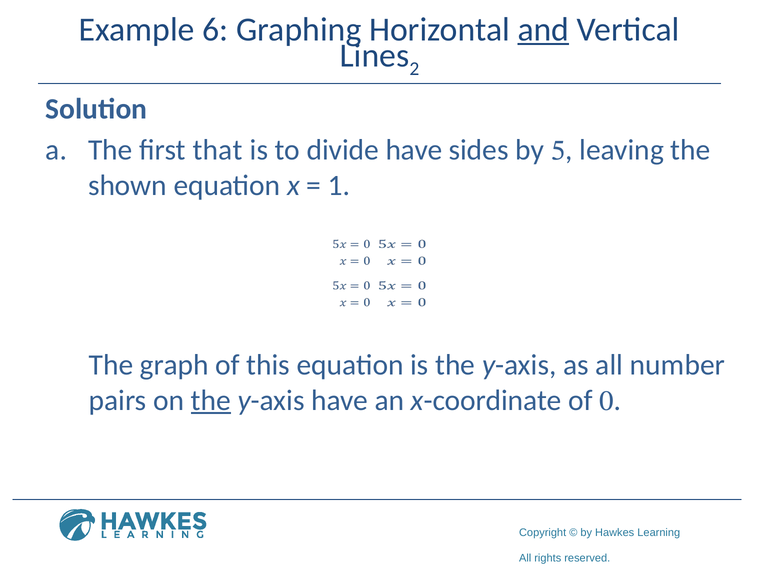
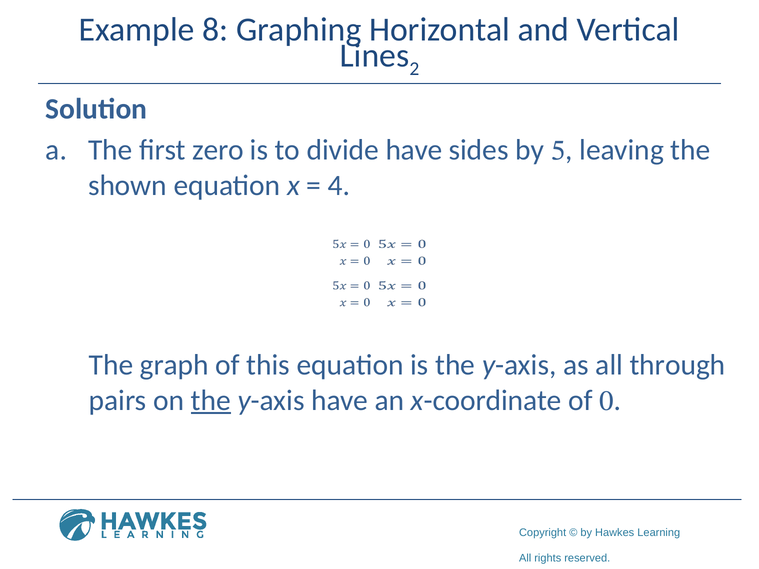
6: 6 -> 8
and underline: present -> none
that: that -> zero
1: 1 -> 4
number: number -> through
